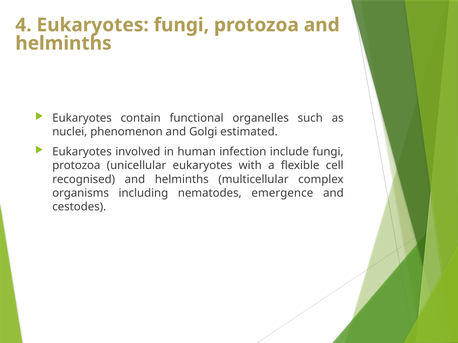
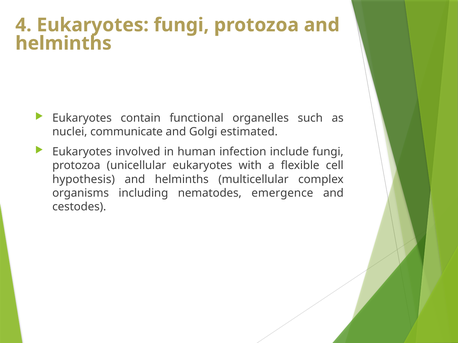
phenomenon: phenomenon -> communicate
recognised: recognised -> hypothesis
